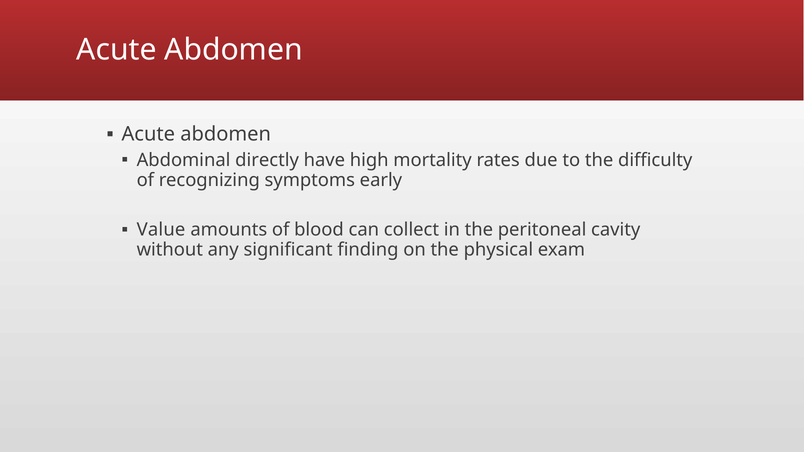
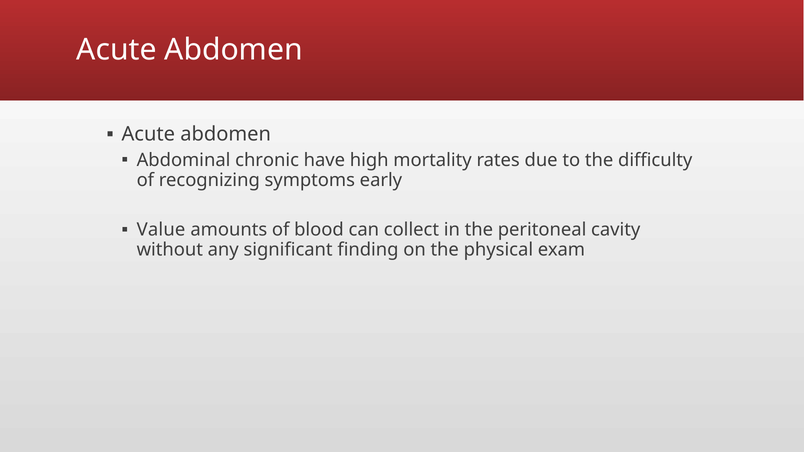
directly: directly -> chronic
